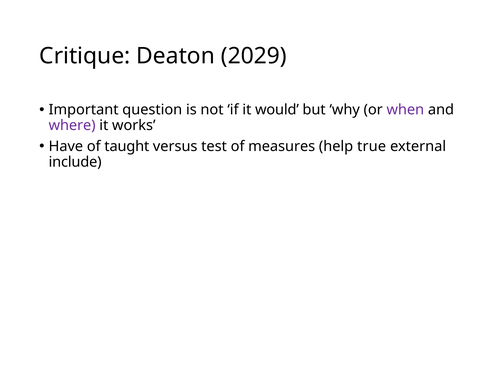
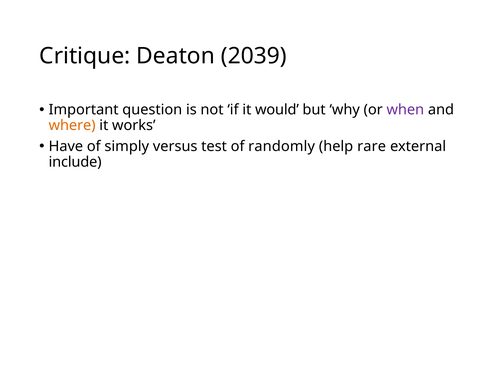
2029: 2029 -> 2039
where colour: purple -> orange
taught: taught -> simply
measures: measures -> randomly
true: true -> rare
